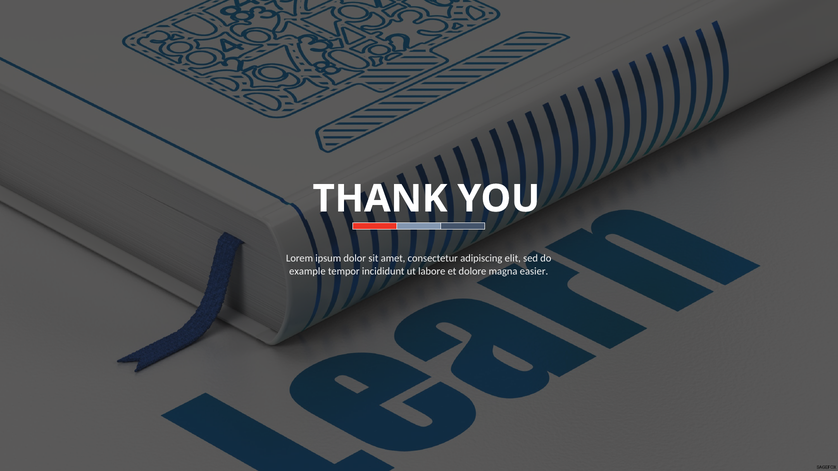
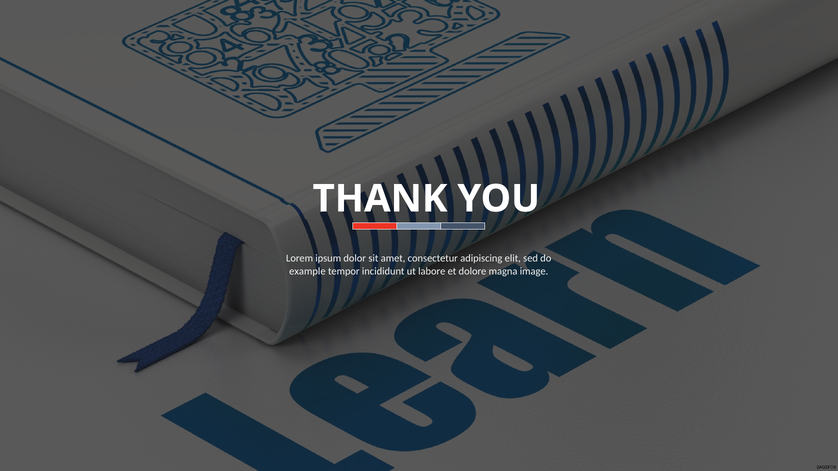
easier: easier -> image
